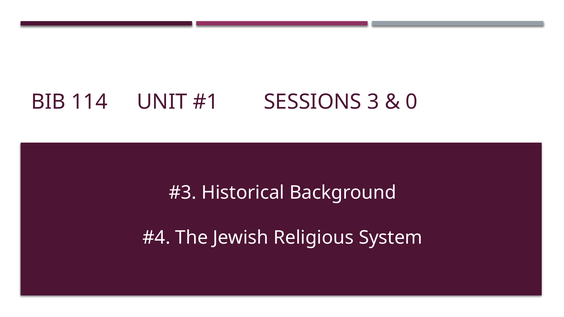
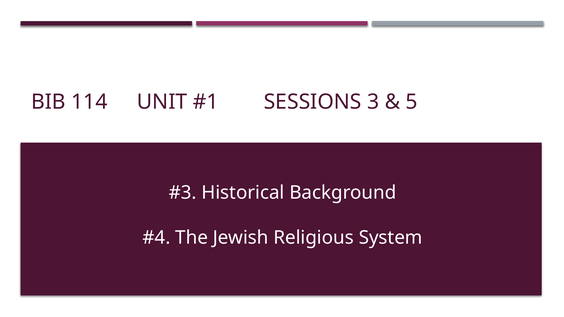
0: 0 -> 5
